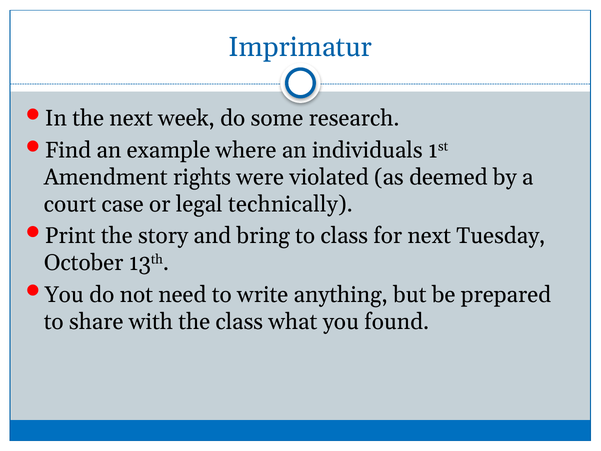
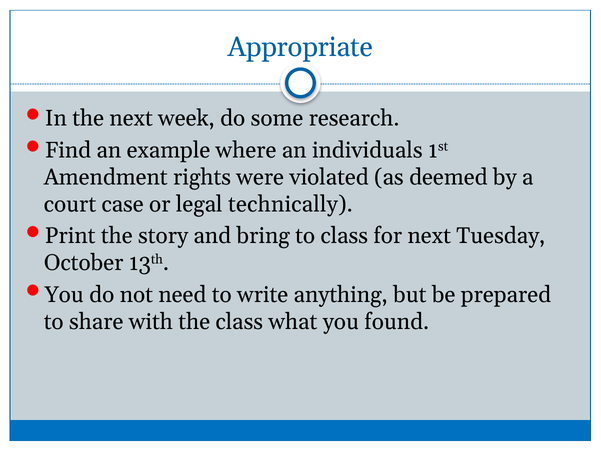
Imprimatur: Imprimatur -> Appropriate
